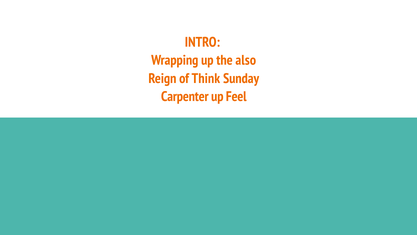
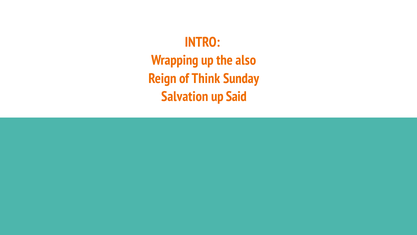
Carpenter: Carpenter -> Salvation
Feel: Feel -> Said
